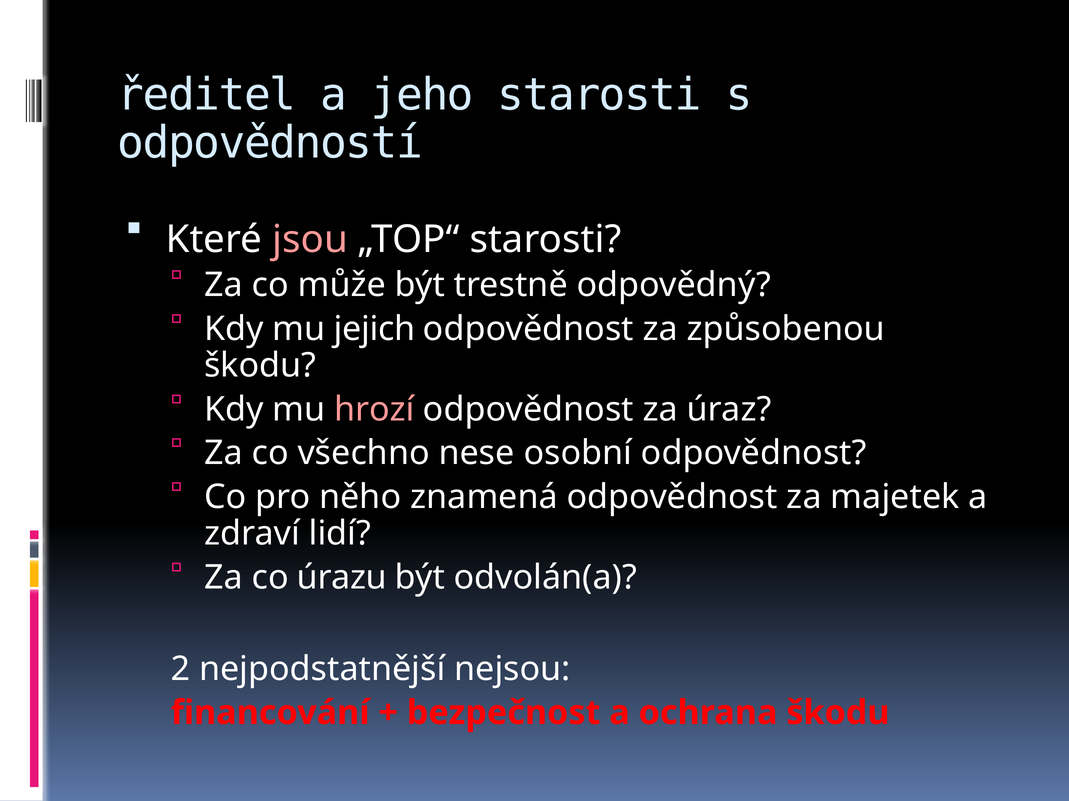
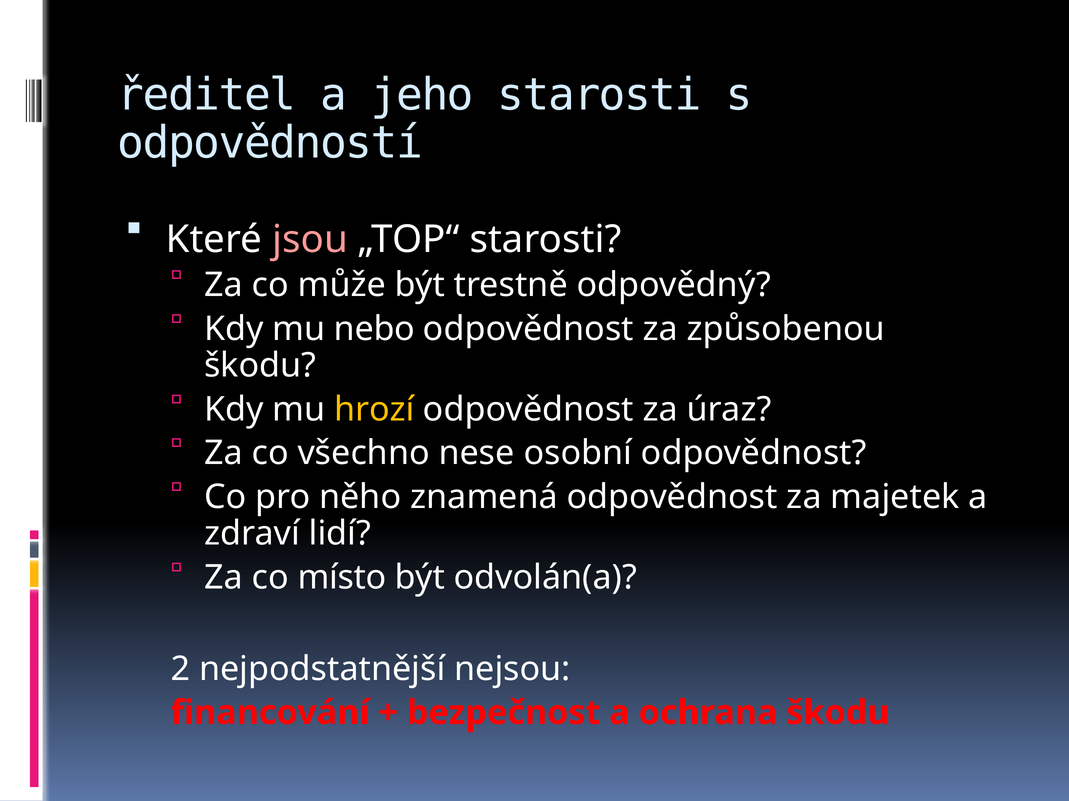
jejich: jejich -> nebo
hrozí colour: pink -> yellow
úrazu: úrazu -> místo
